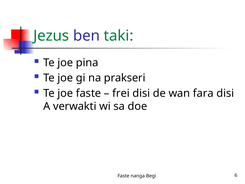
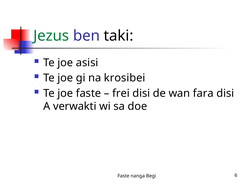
taki colour: green -> black
pina: pina -> asisi
prakseri: prakseri -> krosibei
